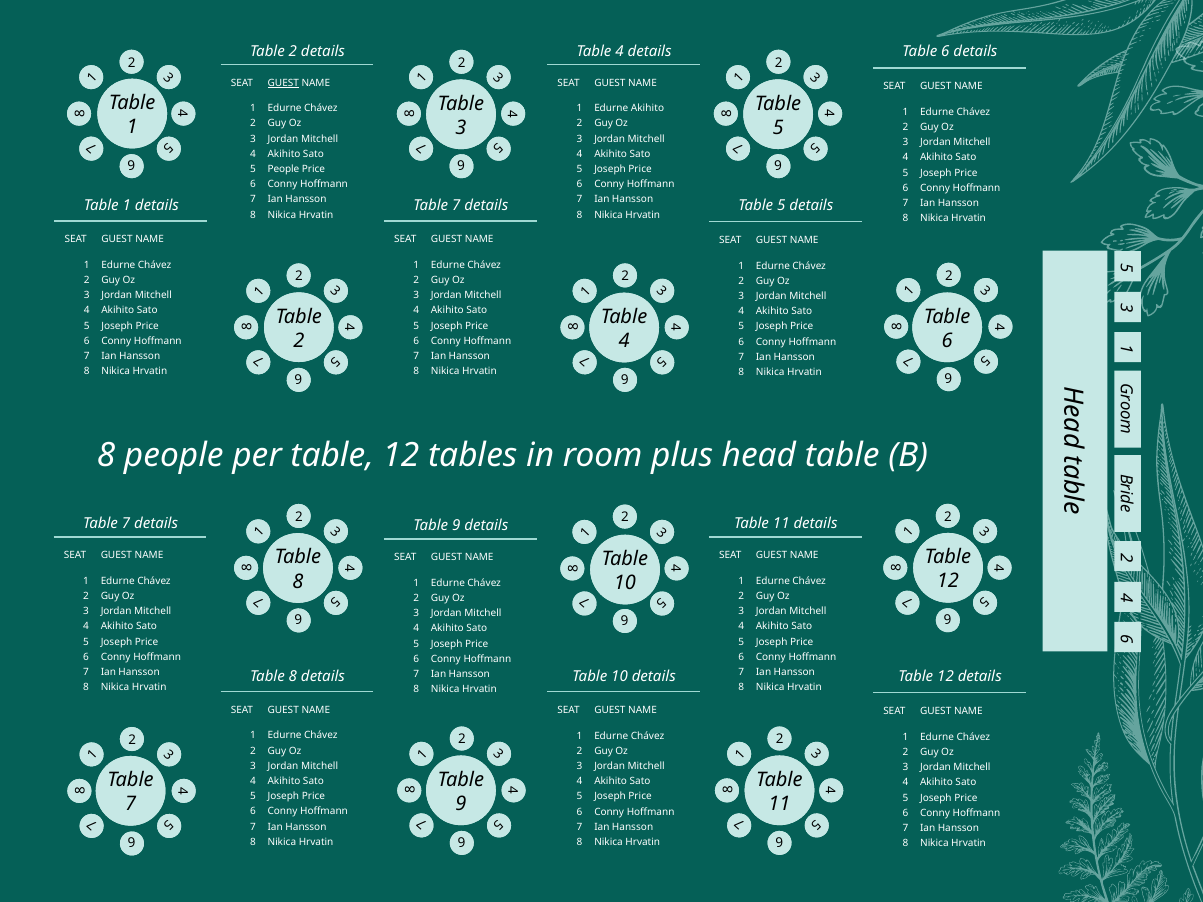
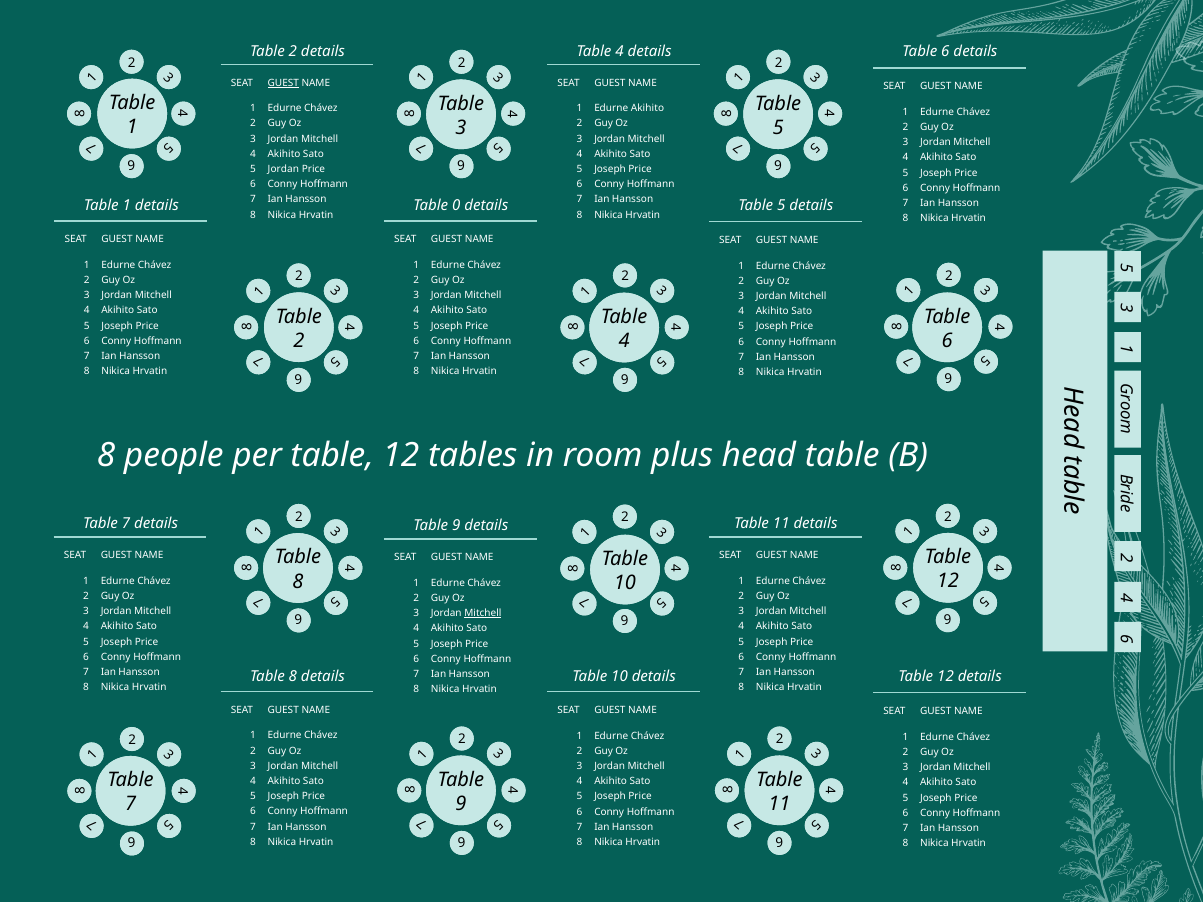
5 People: People -> Jordan
7 at (456, 205): 7 -> 0
Mitchell at (483, 614) underline: none -> present
